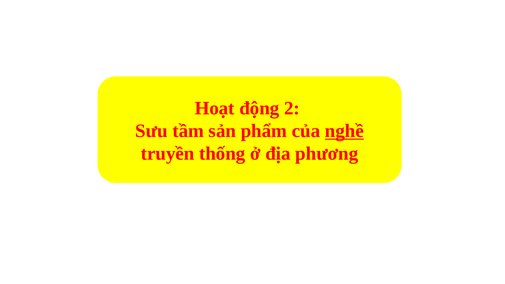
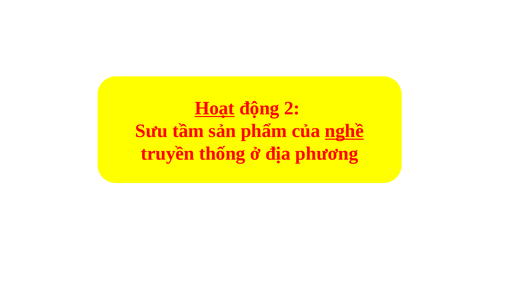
Hoạt underline: none -> present
